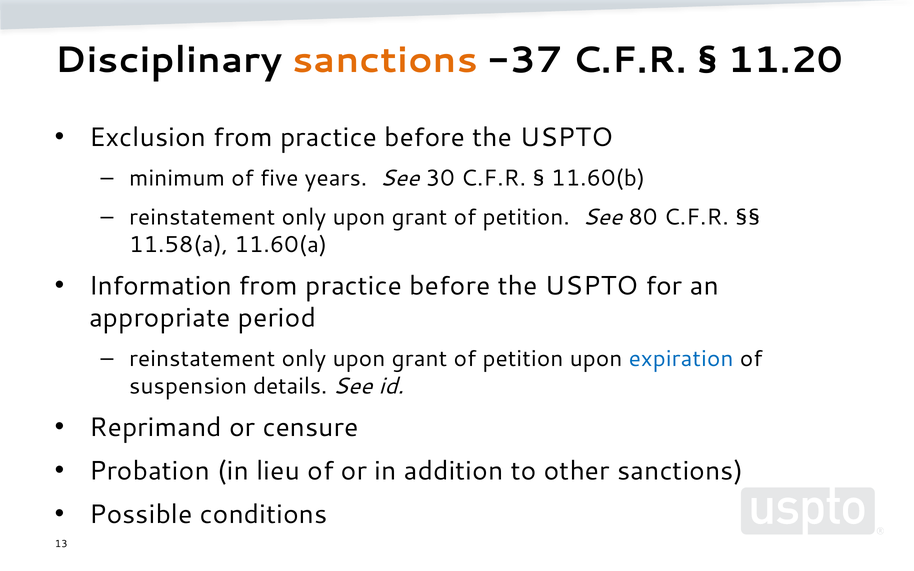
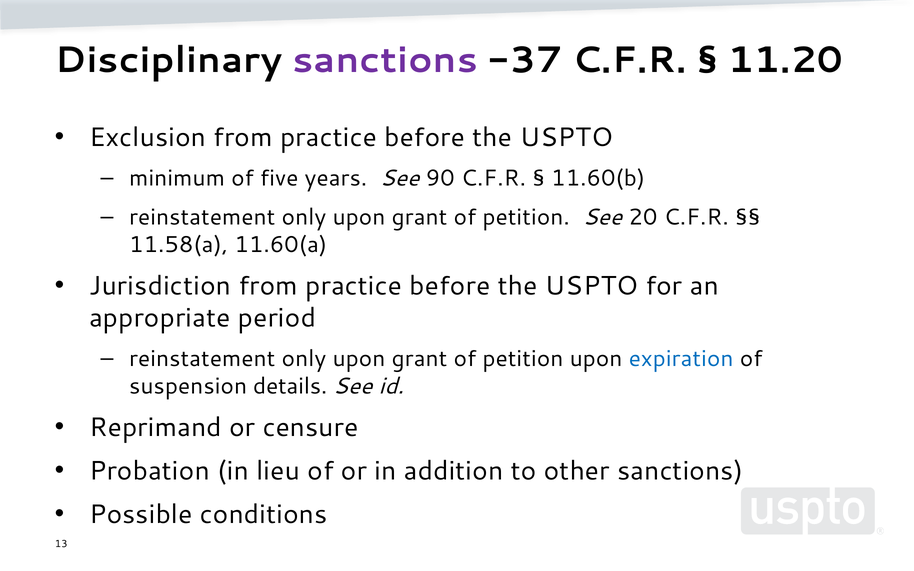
sanctions at (385, 60) colour: orange -> purple
30: 30 -> 90
80: 80 -> 20
Information: Information -> Jurisdiction
